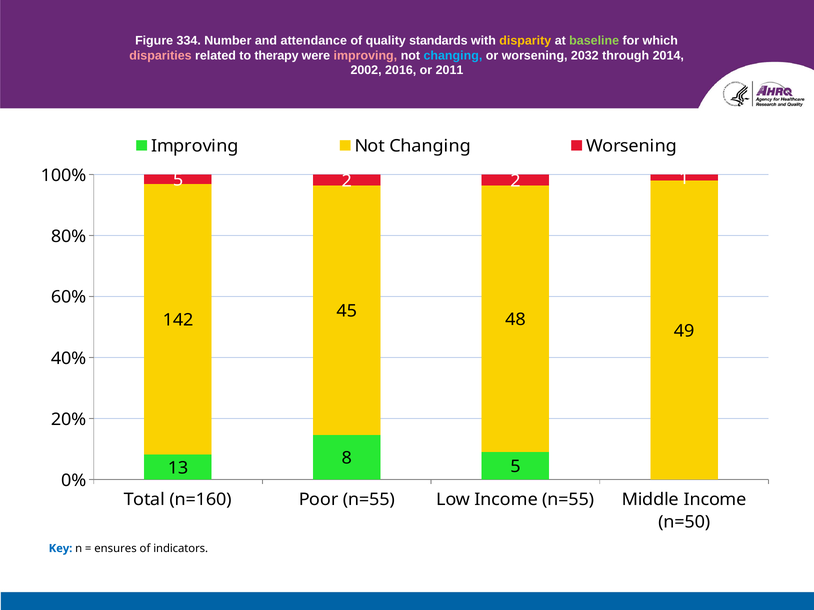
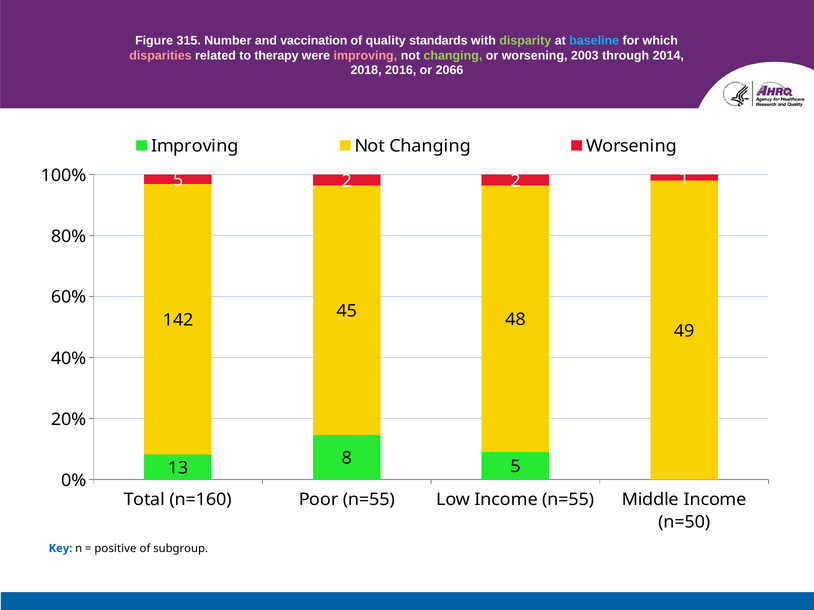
334: 334 -> 315
attendance: attendance -> vaccination
disparity colour: yellow -> light green
baseline colour: light green -> light blue
changing at (453, 55) colour: light blue -> light green
2032: 2032 -> 2003
2002: 2002 -> 2018
2011: 2011 -> 2066
ensures: ensures -> positive
indicators: indicators -> subgroup
